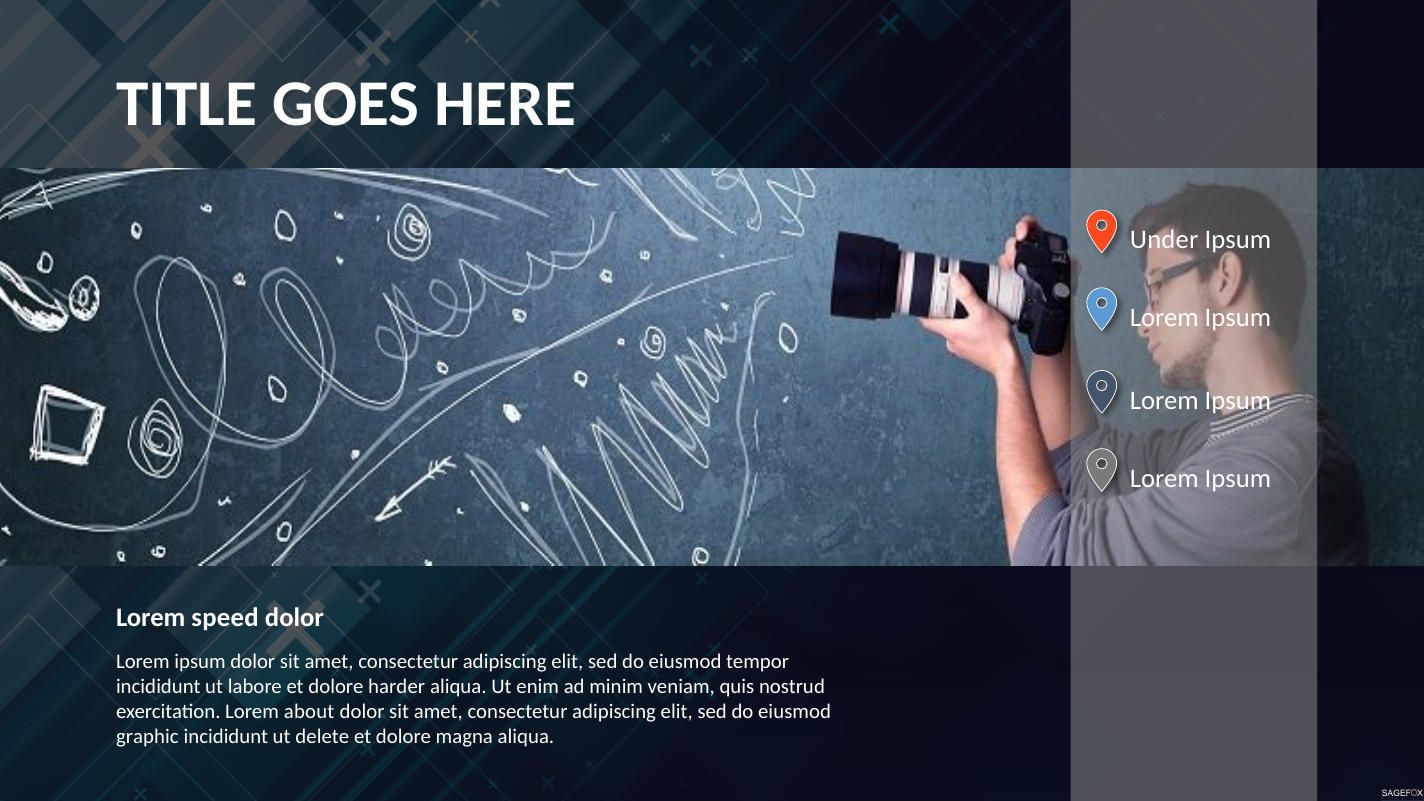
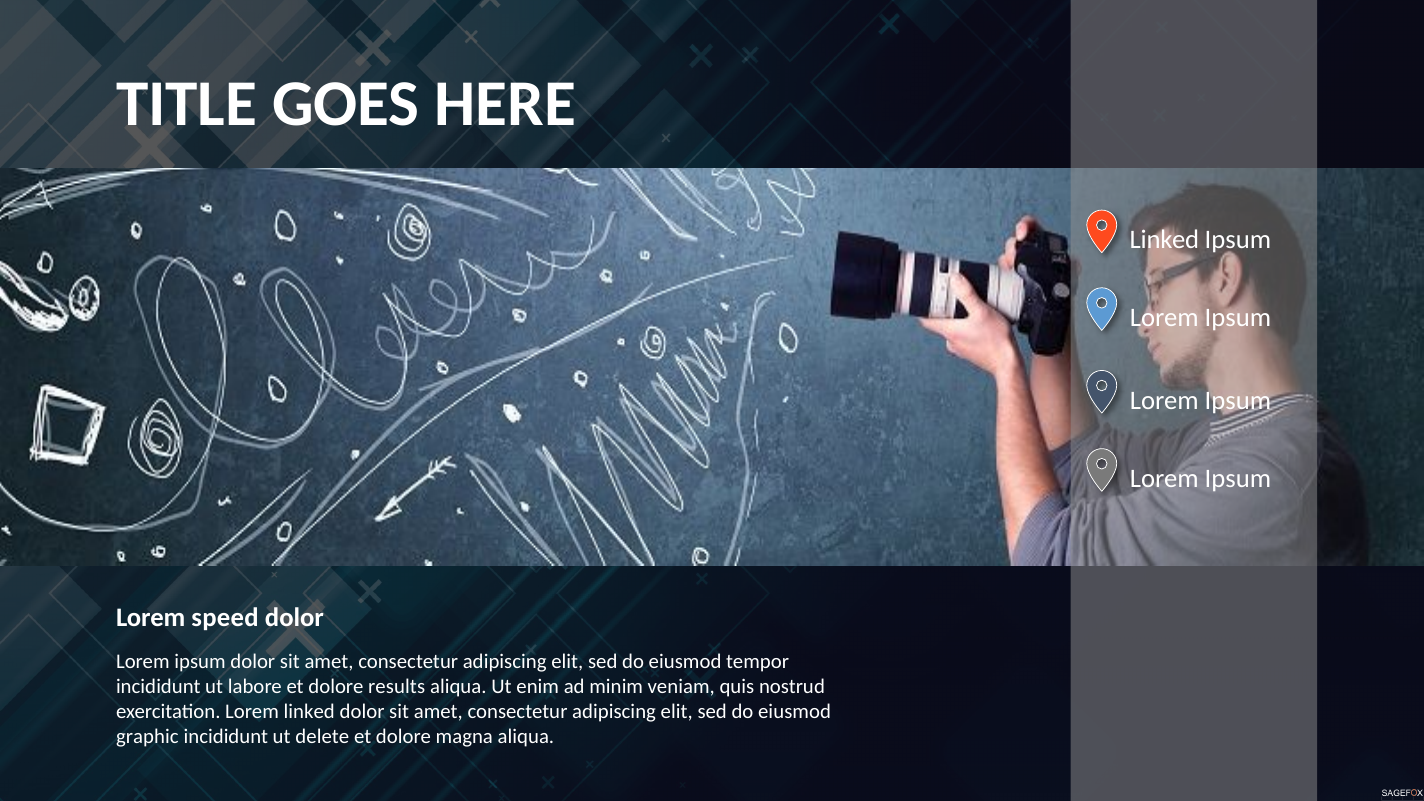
Under at (1164, 240): Under -> Linked
harder: harder -> results
Lorem about: about -> linked
